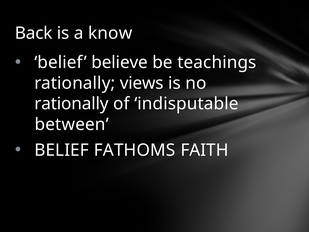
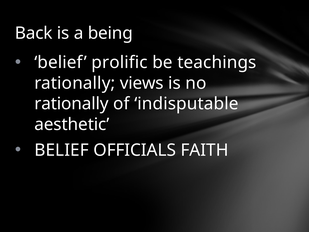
know: know -> being
believe: believe -> prolific
between: between -> aesthetic
FATHOMS: FATHOMS -> OFFICIALS
